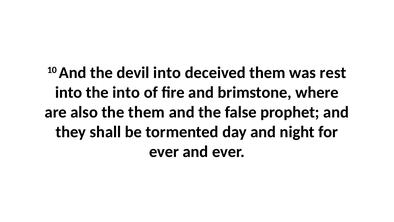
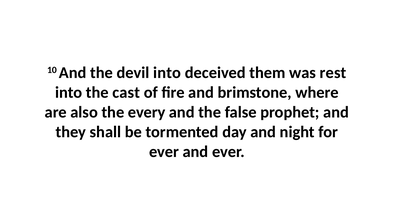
the into: into -> cast
the them: them -> every
